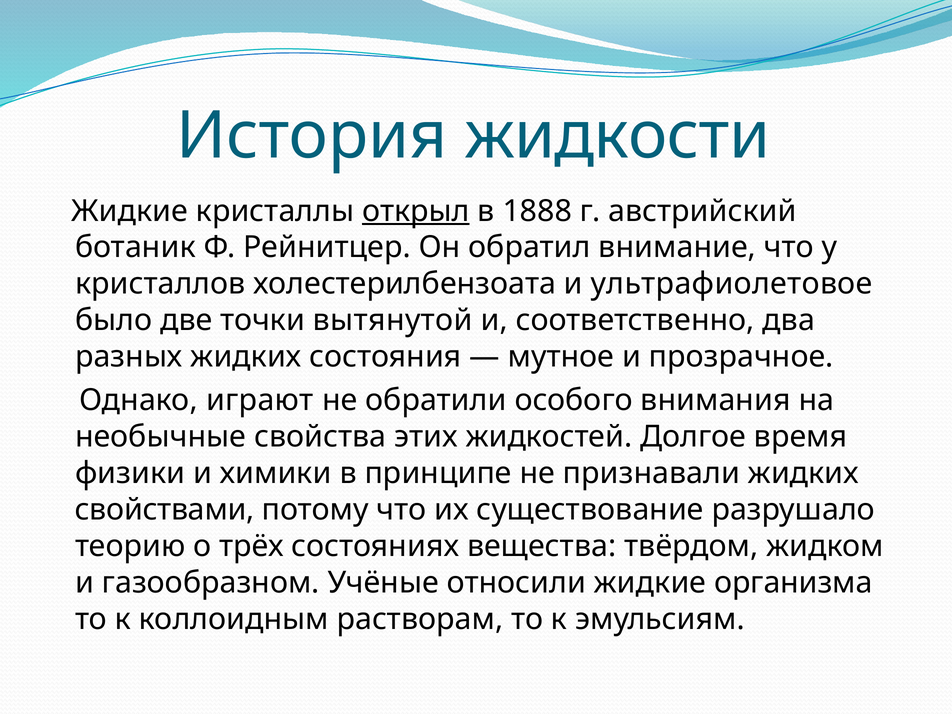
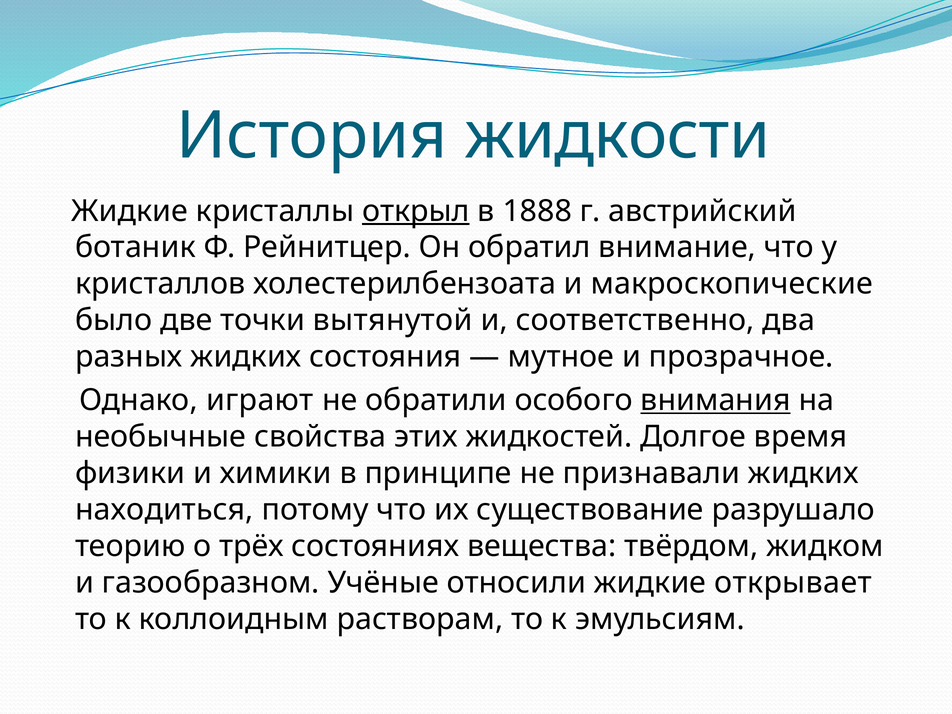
ультрафиолетовое: ультрафиолетовое -> макроскопические
внимания underline: none -> present
свойствами: свойствами -> находиться
организма: организма -> открывает
